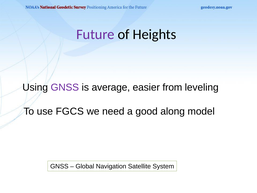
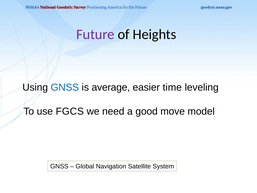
GNSS at (65, 87) colour: purple -> blue
from: from -> time
along: along -> move
